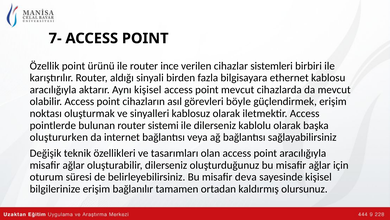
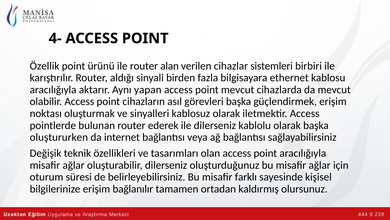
7-: 7- -> 4-
ince: ince -> alan
Aynı kişisel: kişisel -> yapan
görevleri böyle: böyle -> başka
sistemi: sistemi -> ederek
deva: deva -> farklı
